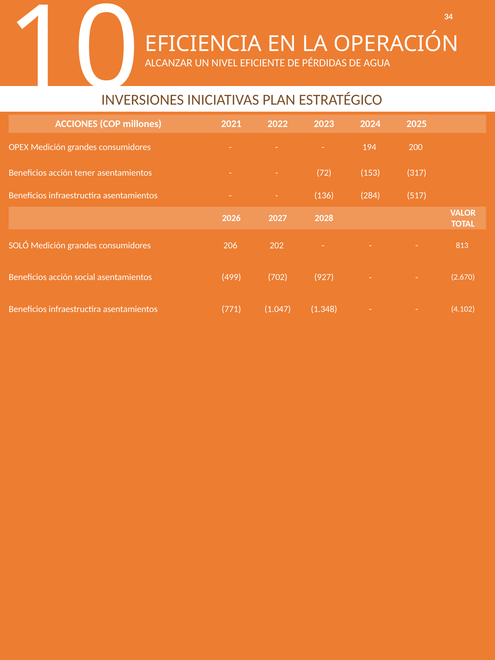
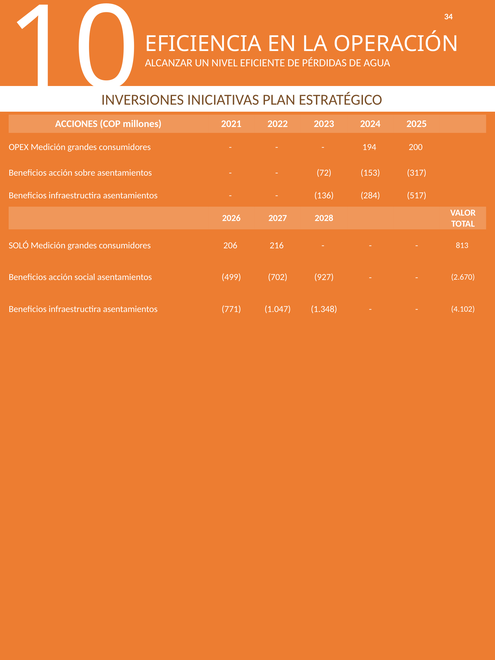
tener: tener -> sobre
202: 202 -> 216
